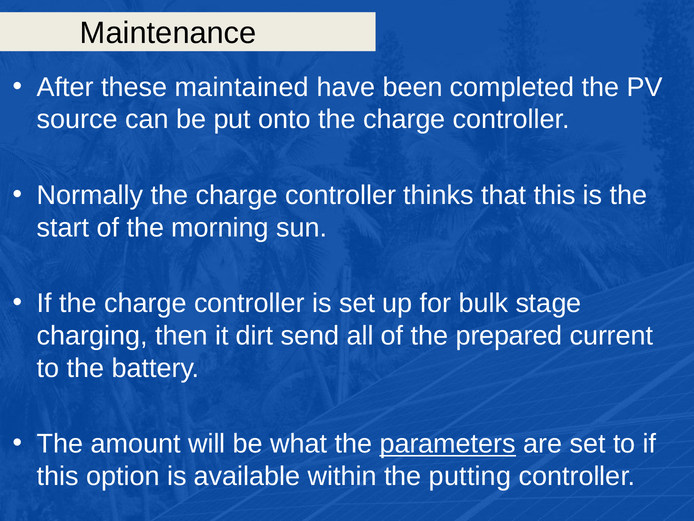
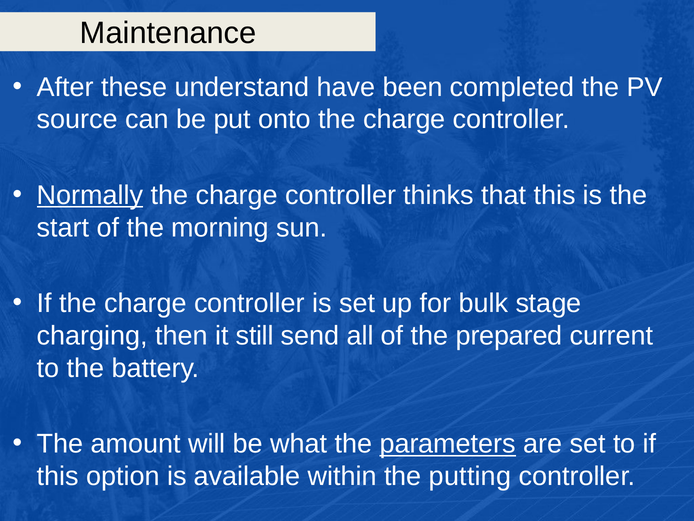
maintained: maintained -> understand
Normally underline: none -> present
dirt: dirt -> still
